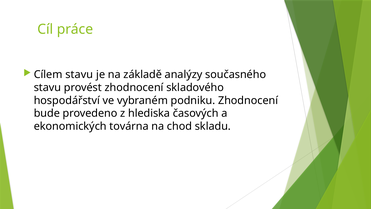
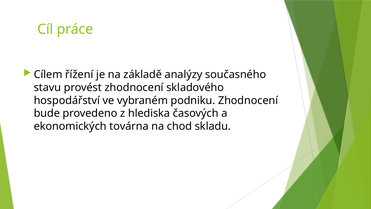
Cílem stavu: stavu -> řížení
